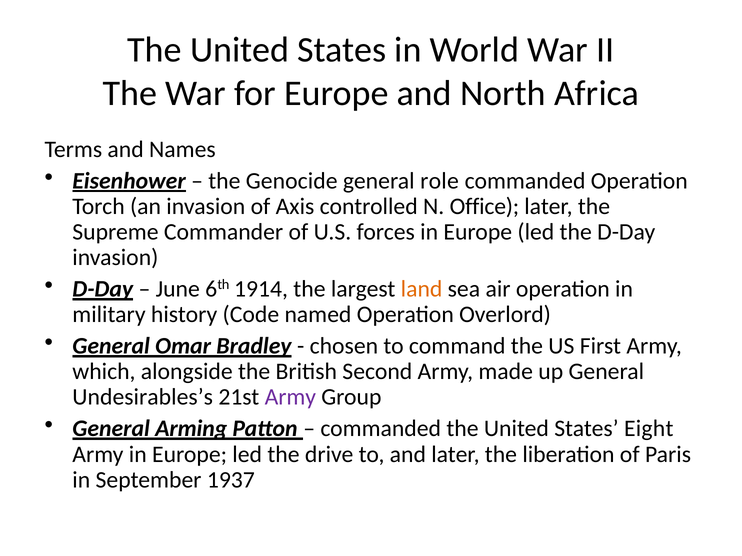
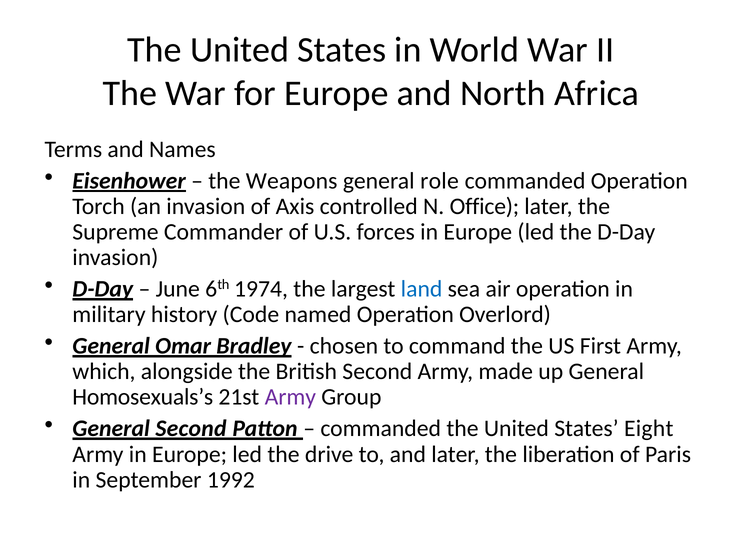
Genocide: Genocide -> Weapons
1914: 1914 -> 1974
land colour: orange -> blue
Undesirables’s: Undesirables’s -> Homosexuals’s
General Arming: Arming -> Second
1937: 1937 -> 1992
